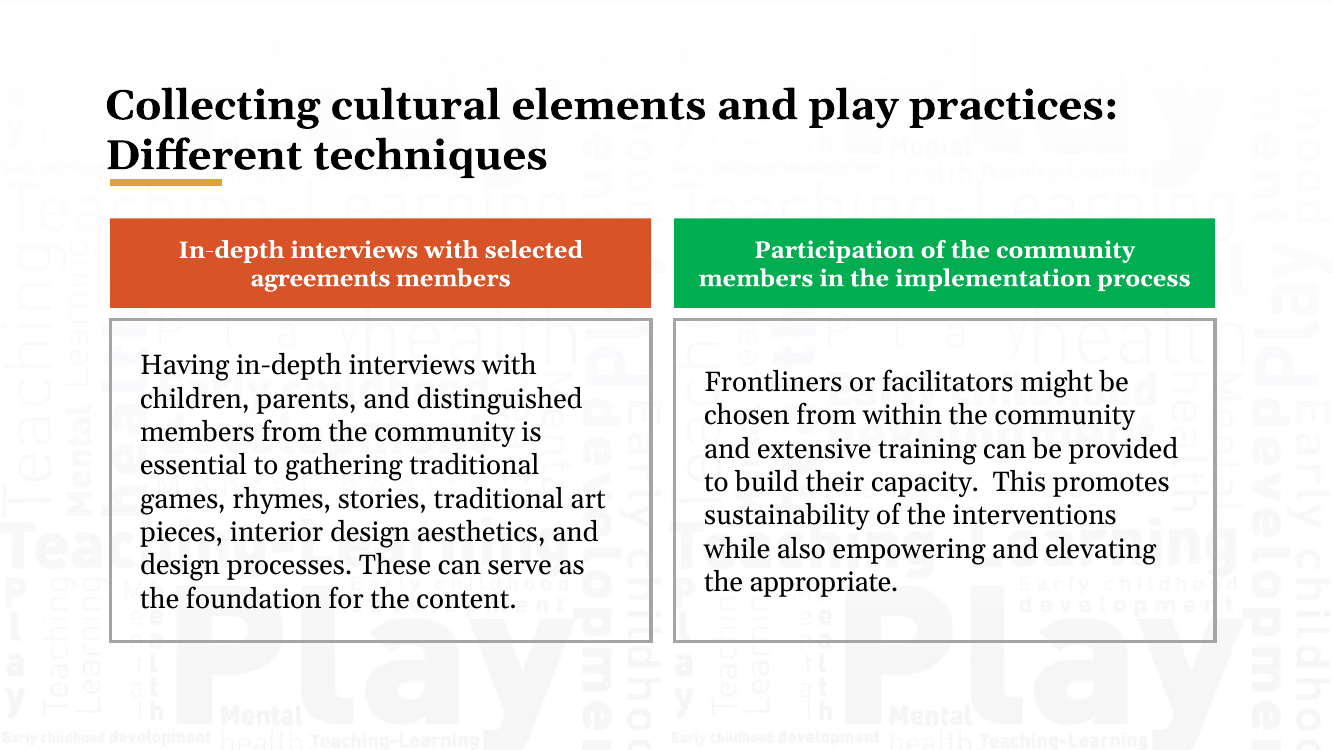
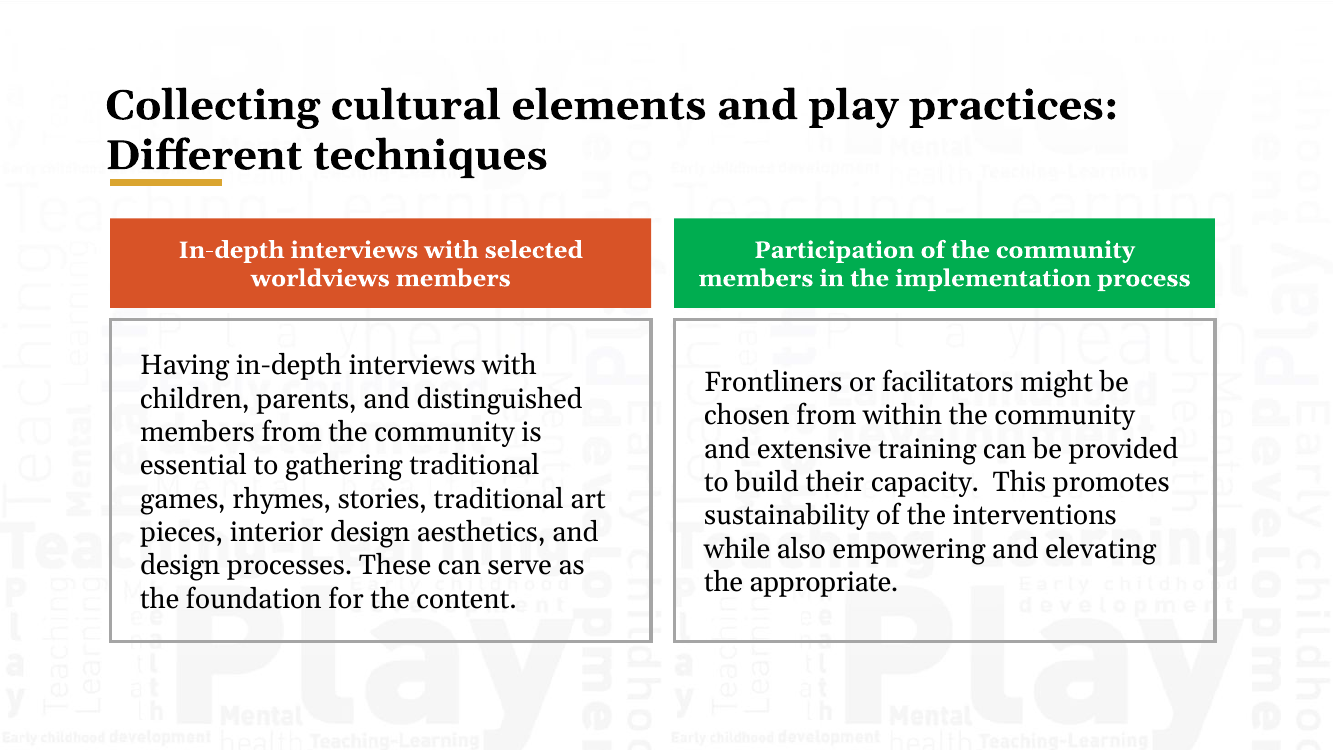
agreements: agreements -> worldviews
